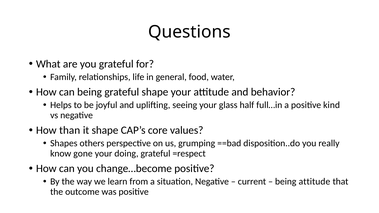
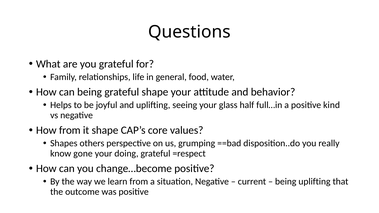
How than: than -> from
being attitude: attitude -> uplifting
